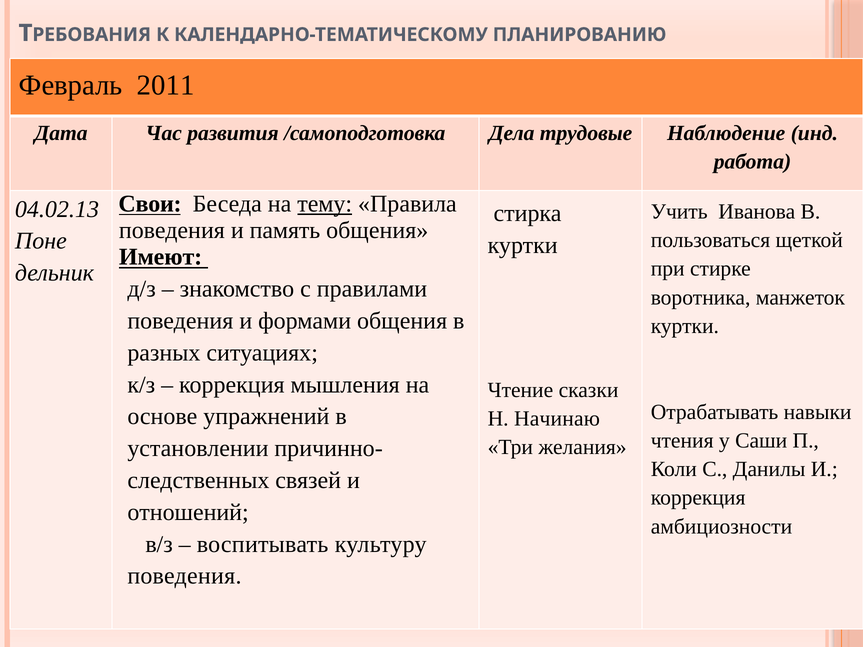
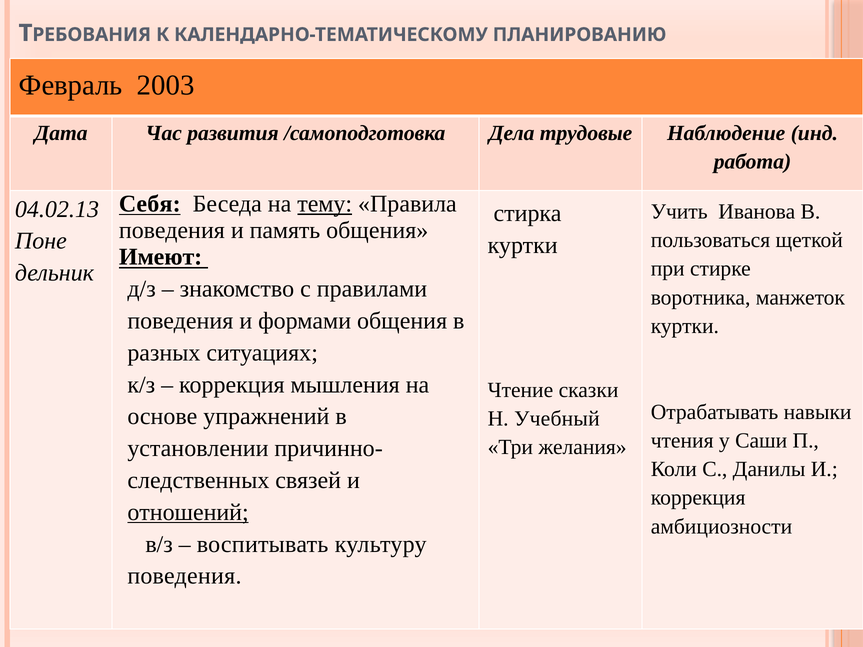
2011: 2011 -> 2003
Свои: Свои -> Себя
Начинаю: Начинаю -> Учебный
отношений underline: none -> present
